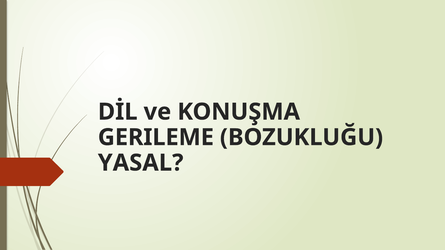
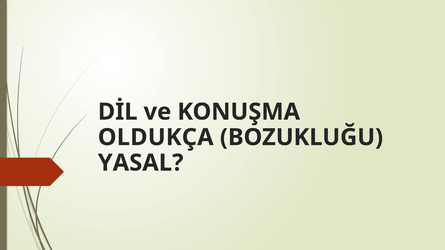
GERILEME: GERILEME -> OLDUKÇA
